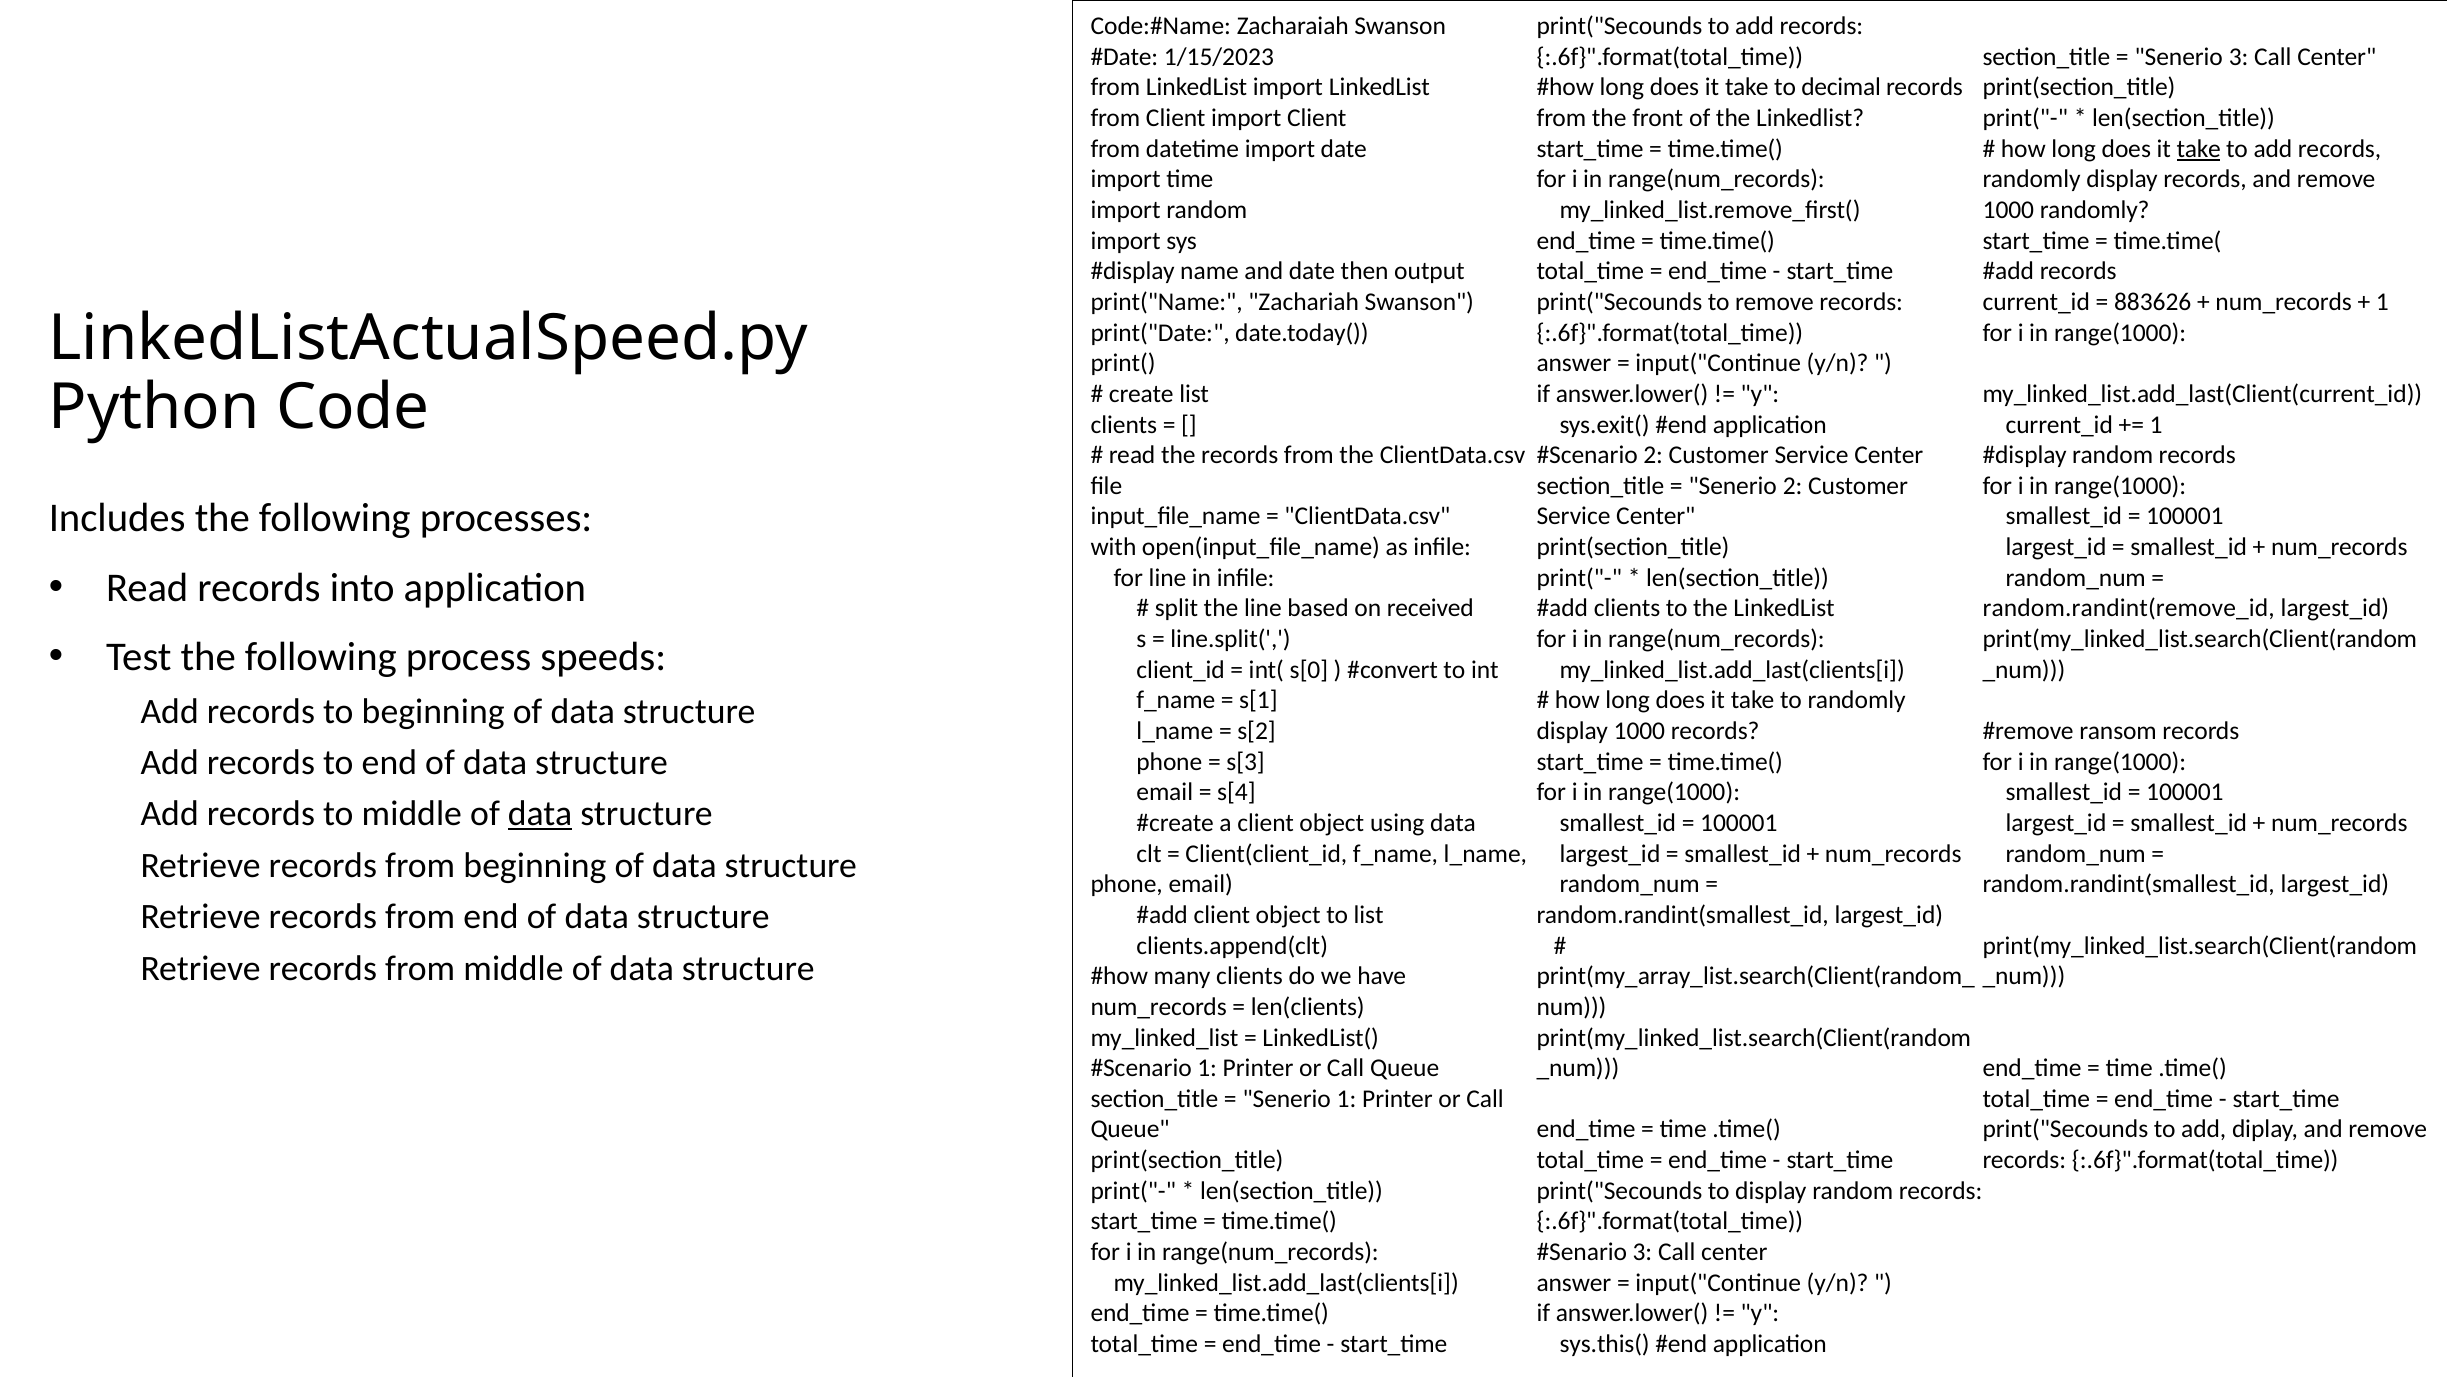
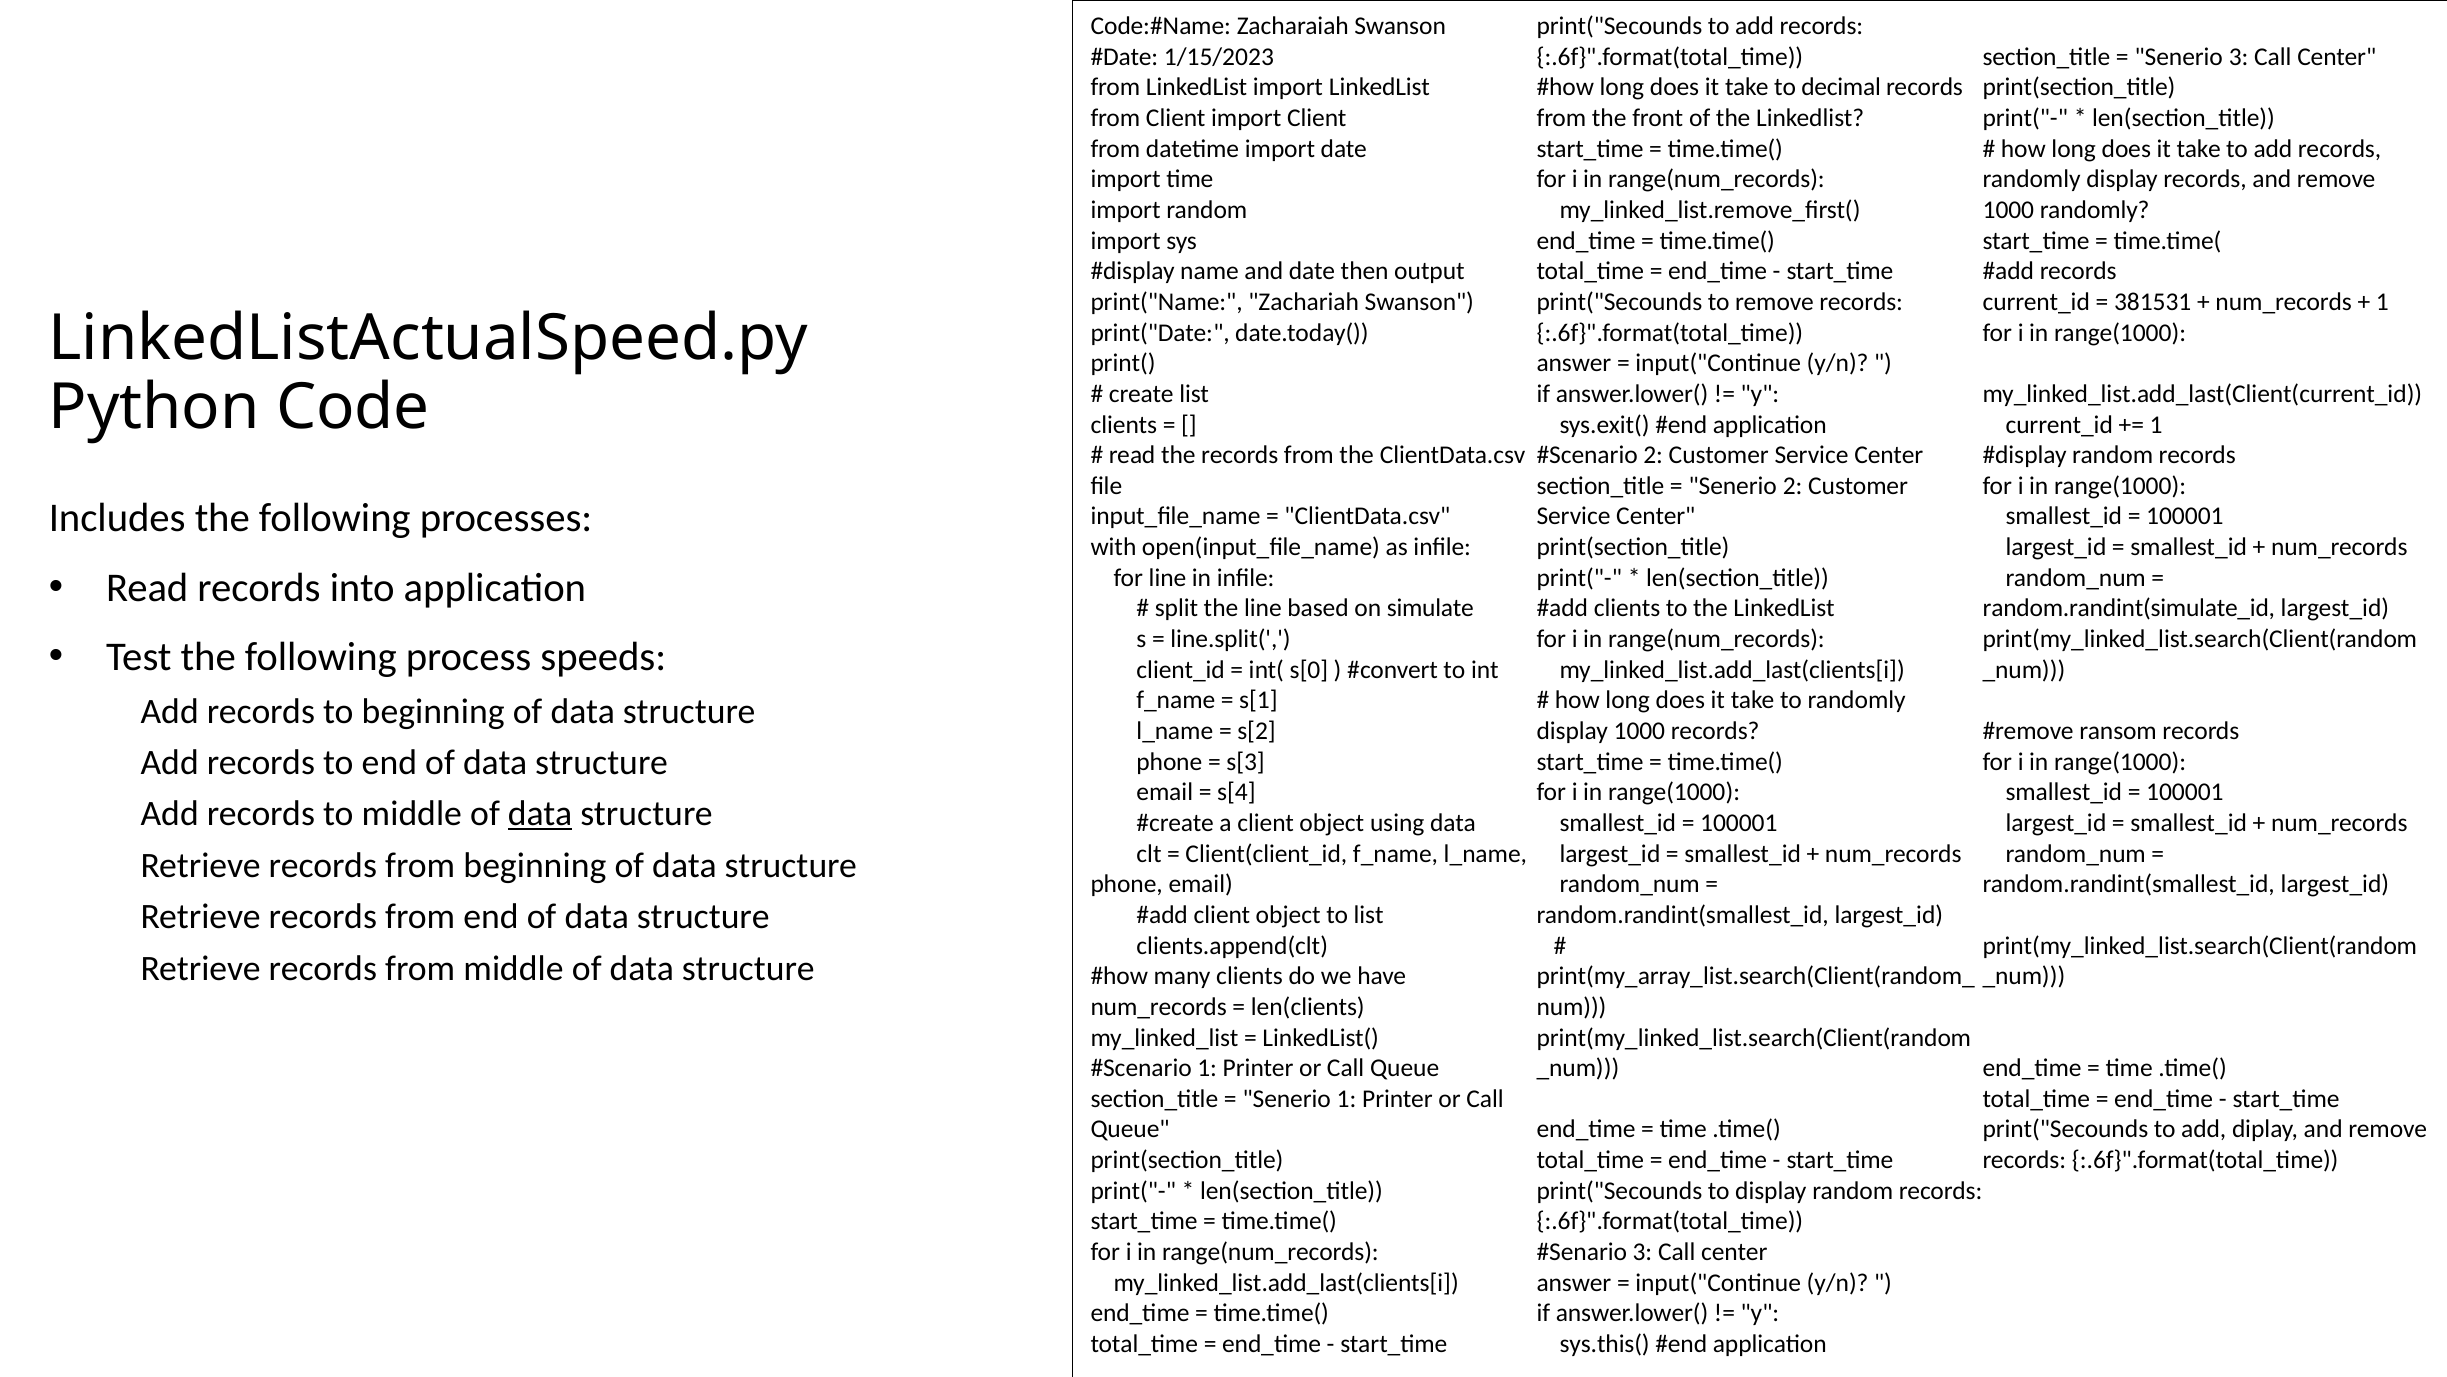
take at (2199, 149) underline: present -> none
883626: 883626 -> 381531
received: received -> simulate
random.randint(remove_id: random.randint(remove_id -> random.randint(simulate_id
